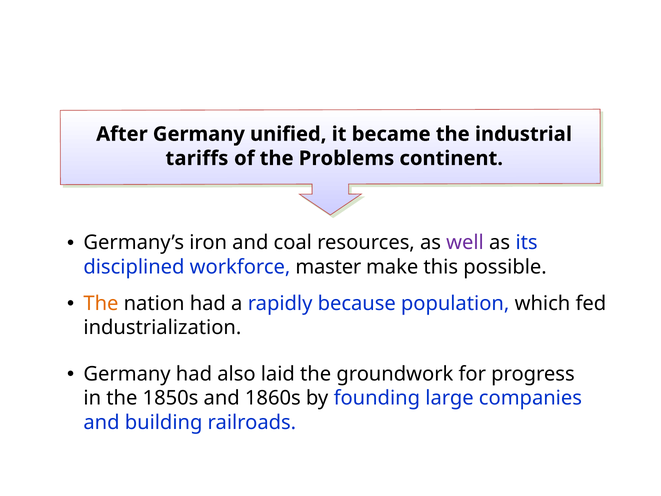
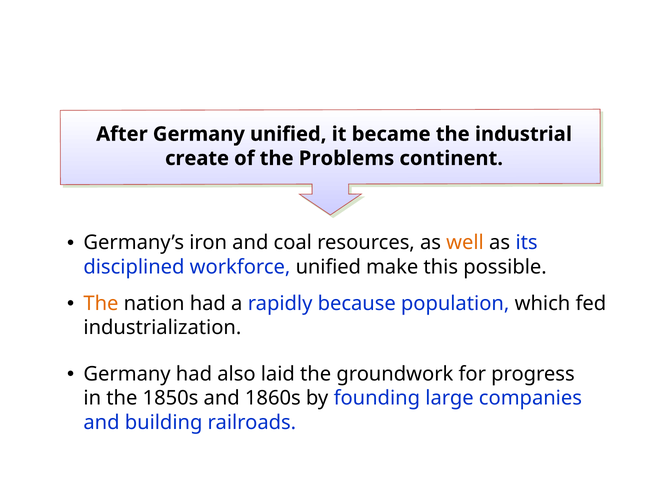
tariffs: tariffs -> create
well colour: purple -> orange
workforce master: master -> unified
